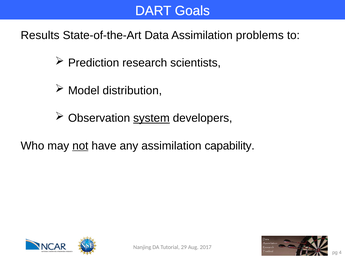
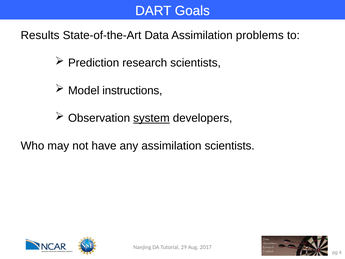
distribution: distribution -> instructions
not underline: present -> none
assimilation capability: capability -> scientists
